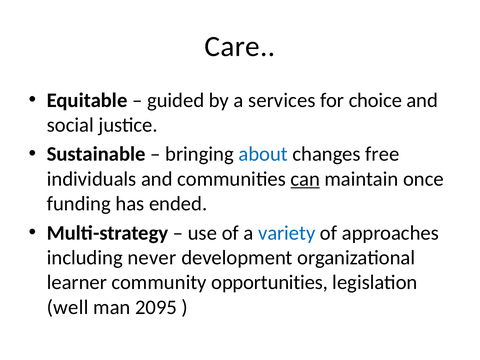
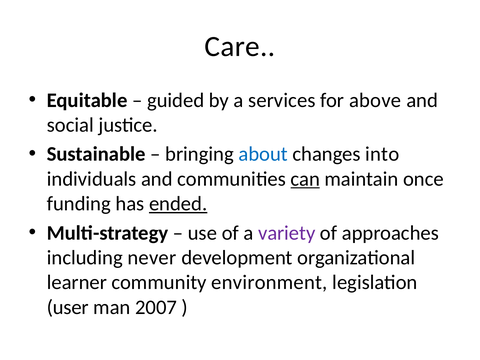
choice: choice -> above
free: free -> into
ended underline: none -> present
variety colour: blue -> purple
opportunities: opportunities -> environment
well: well -> user
2095: 2095 -> 2007
